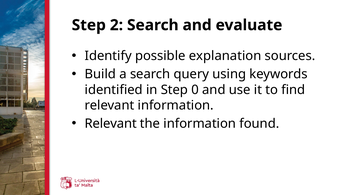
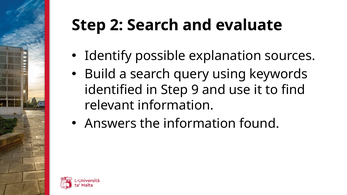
0: 0 -> 9
Relevant at (111, 124): Relevant -> Answers
